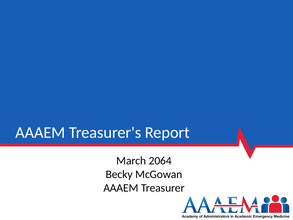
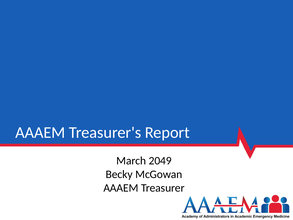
2064: 2064 -> 2049
